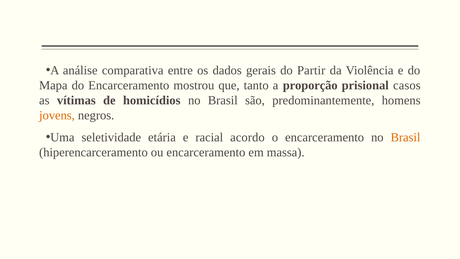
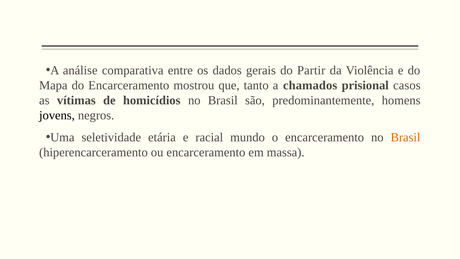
proporção: proporção -> chamados
jovens colour: orange -> black
acordo: acordo -> mundo
